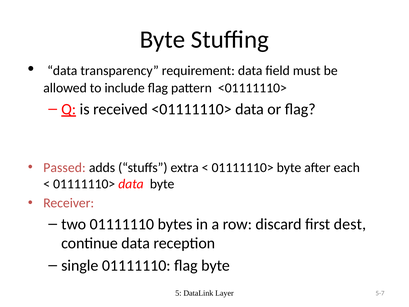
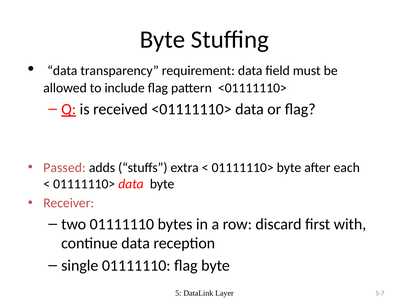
dest: dest -> with
